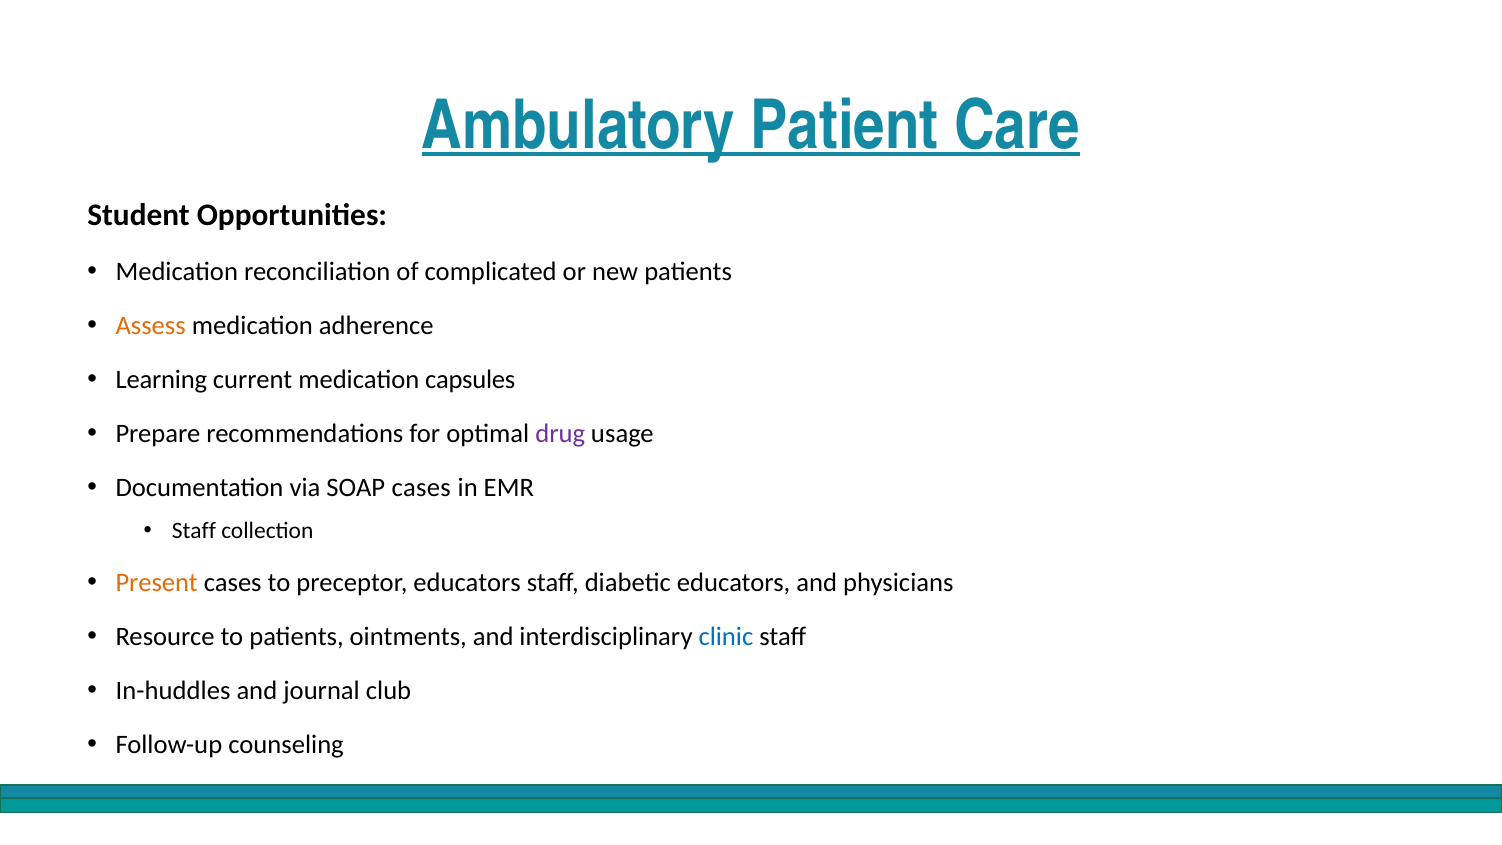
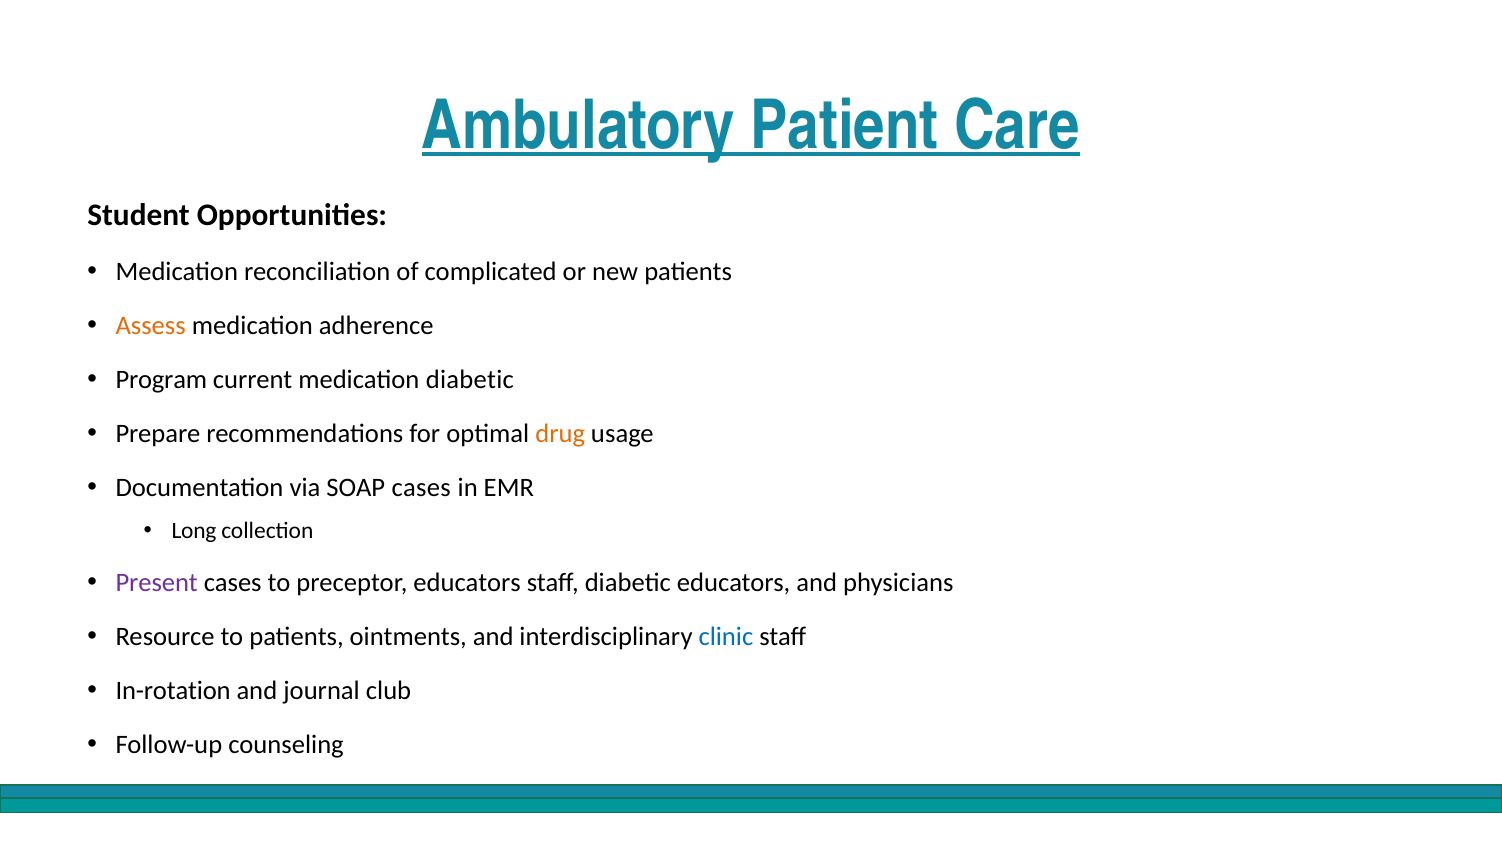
Learning: Learning -> Program
medication capsules: capsules -> diabetic
drug colour: purple -> orange
Staff at (194, 531): Staff -> Long
Present colour: orange -> purple
In-huddles: In-huddles -> In-rotation
